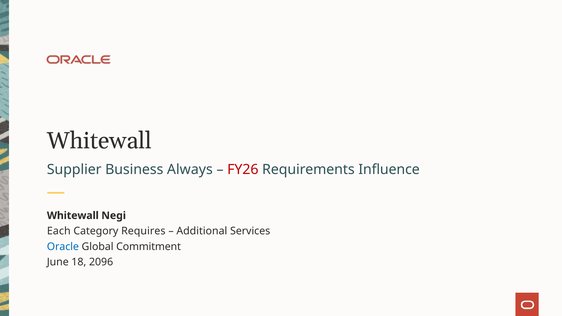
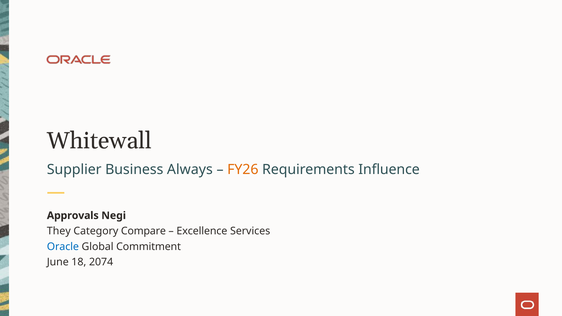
FY26 colour: red -> orange
Whitewall at (73, 216): Whitewall -> Approvals
Each: Each -> They
Requires: Requires -> Compare
Additional: Additional -> Excellence
2096: 2096 -> 2074
